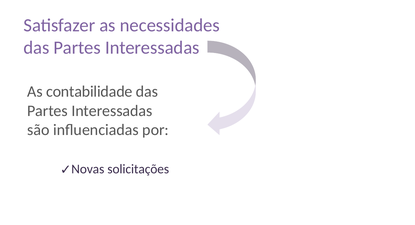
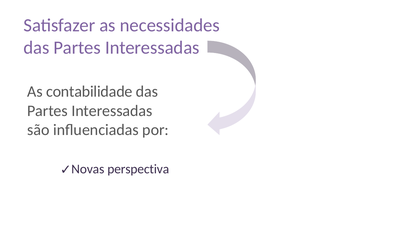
solicitações: solicitações -> perspectiva
